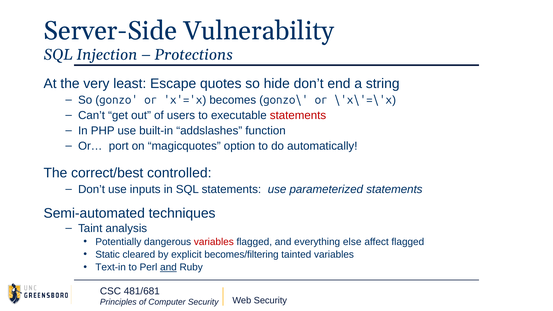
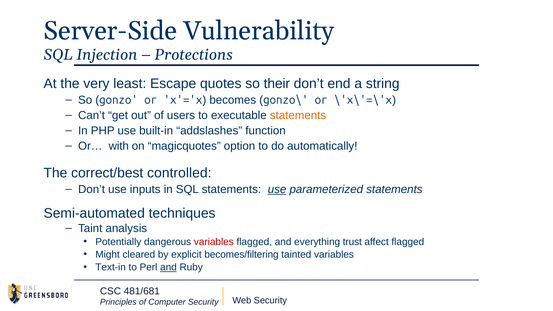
hide: hide -> their
statements at (298, 115) colour: red -> orange
port: port -> with
use at (277, 190) underline: none -> present
else: else -> trust
Static: Static -> Might
